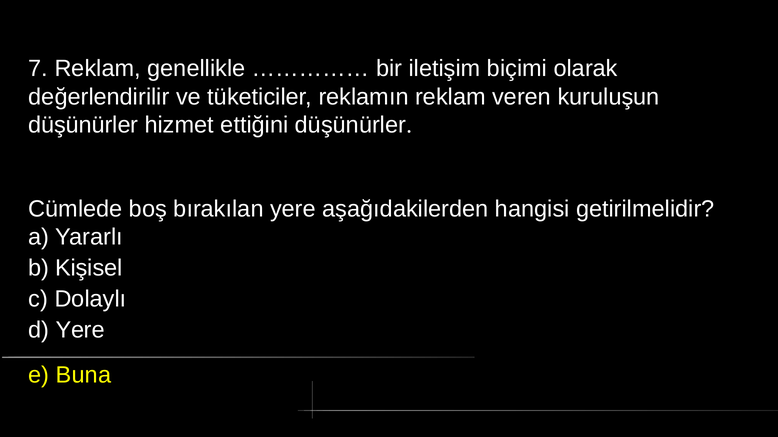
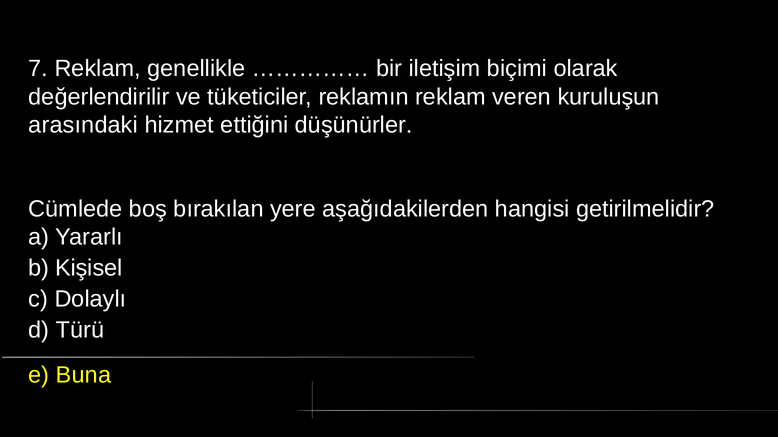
düşünürler at (83, 125): düşünürler -> arasındaki
d Yere: Yere -> Türü
